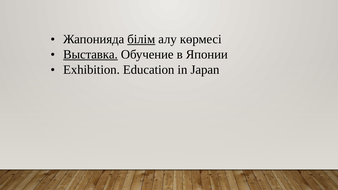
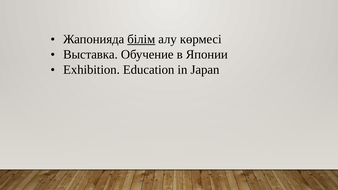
Выставка underline: present -> none
